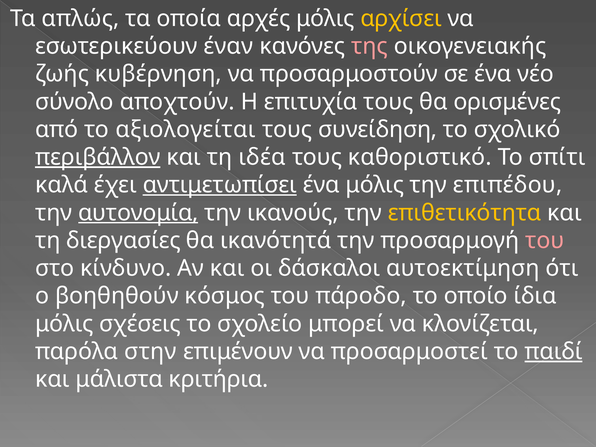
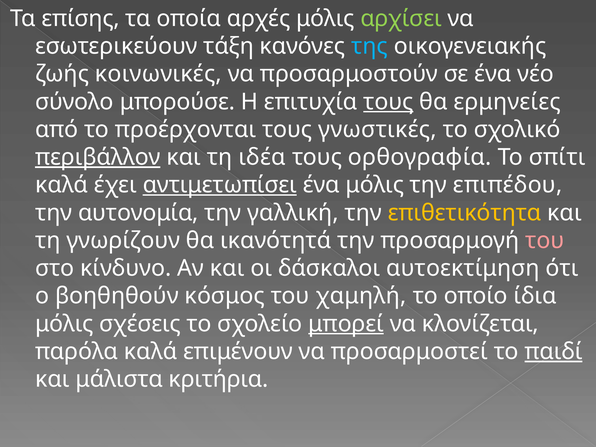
απλώς: απλώς -> επίσης
αρχίσει colour: yellow -> light green
έναν: έναν -> τάξη
της colour: pink -> light blue
κυβέρνηση: κυβέρνηση -> κοινωνικές
αποχτούν: αποχτούν -> μπορούσε
τους at (388, 102) underline: none -> present
ορισμένες: ορισμένες -> ερμηνείες
αξιολογείται: αξιολογείται -> προέρχονται
συνείδηση: συνείδηση -> γνωστικές
καθοριστικό: καθοριστικό -> ορθογραφία
αυτονομία underline: present -> none
ικανούς: ικανούς -> γαλλική
διεργασίες: διεργασίες -> γνωρίζουν
πάροδο: πάροδο -> χαμηλή
μπορεί underline: none -> present
παρόλα στην: στην -> καλά
